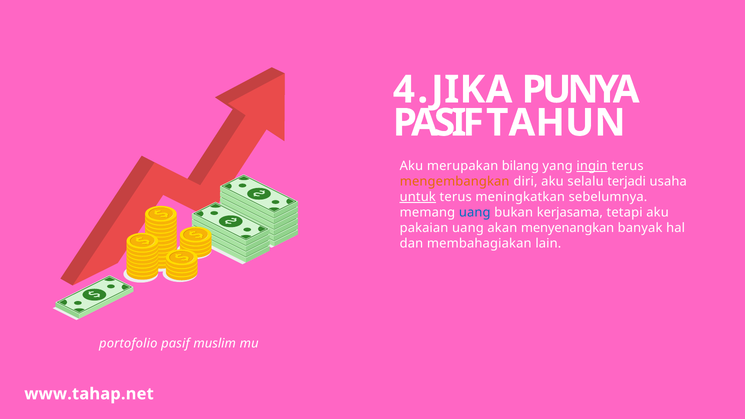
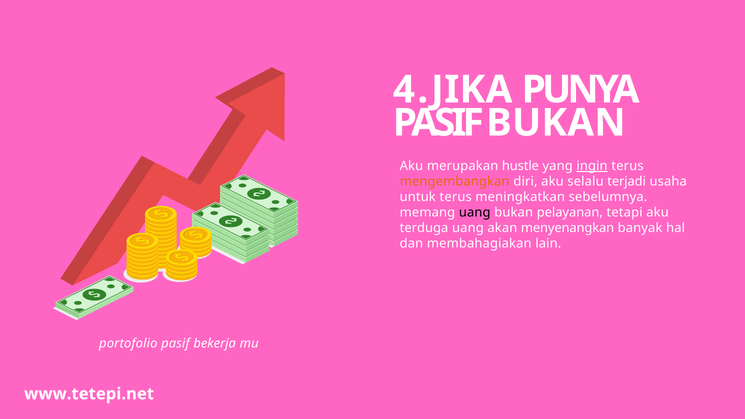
PASIF TAHUN: TAHUN -> BUKAN
bilang: bilang -> hustle
untuk underline: present -> none
uang at (475, 213) colour: blue -> black
kerjasama: kerjasama -> pelayanan
pakaian: pakaian -> terduga
muslim: muslim -> bekerja
www.tahap.net: www.tahap.net -> www.tetepi.net
